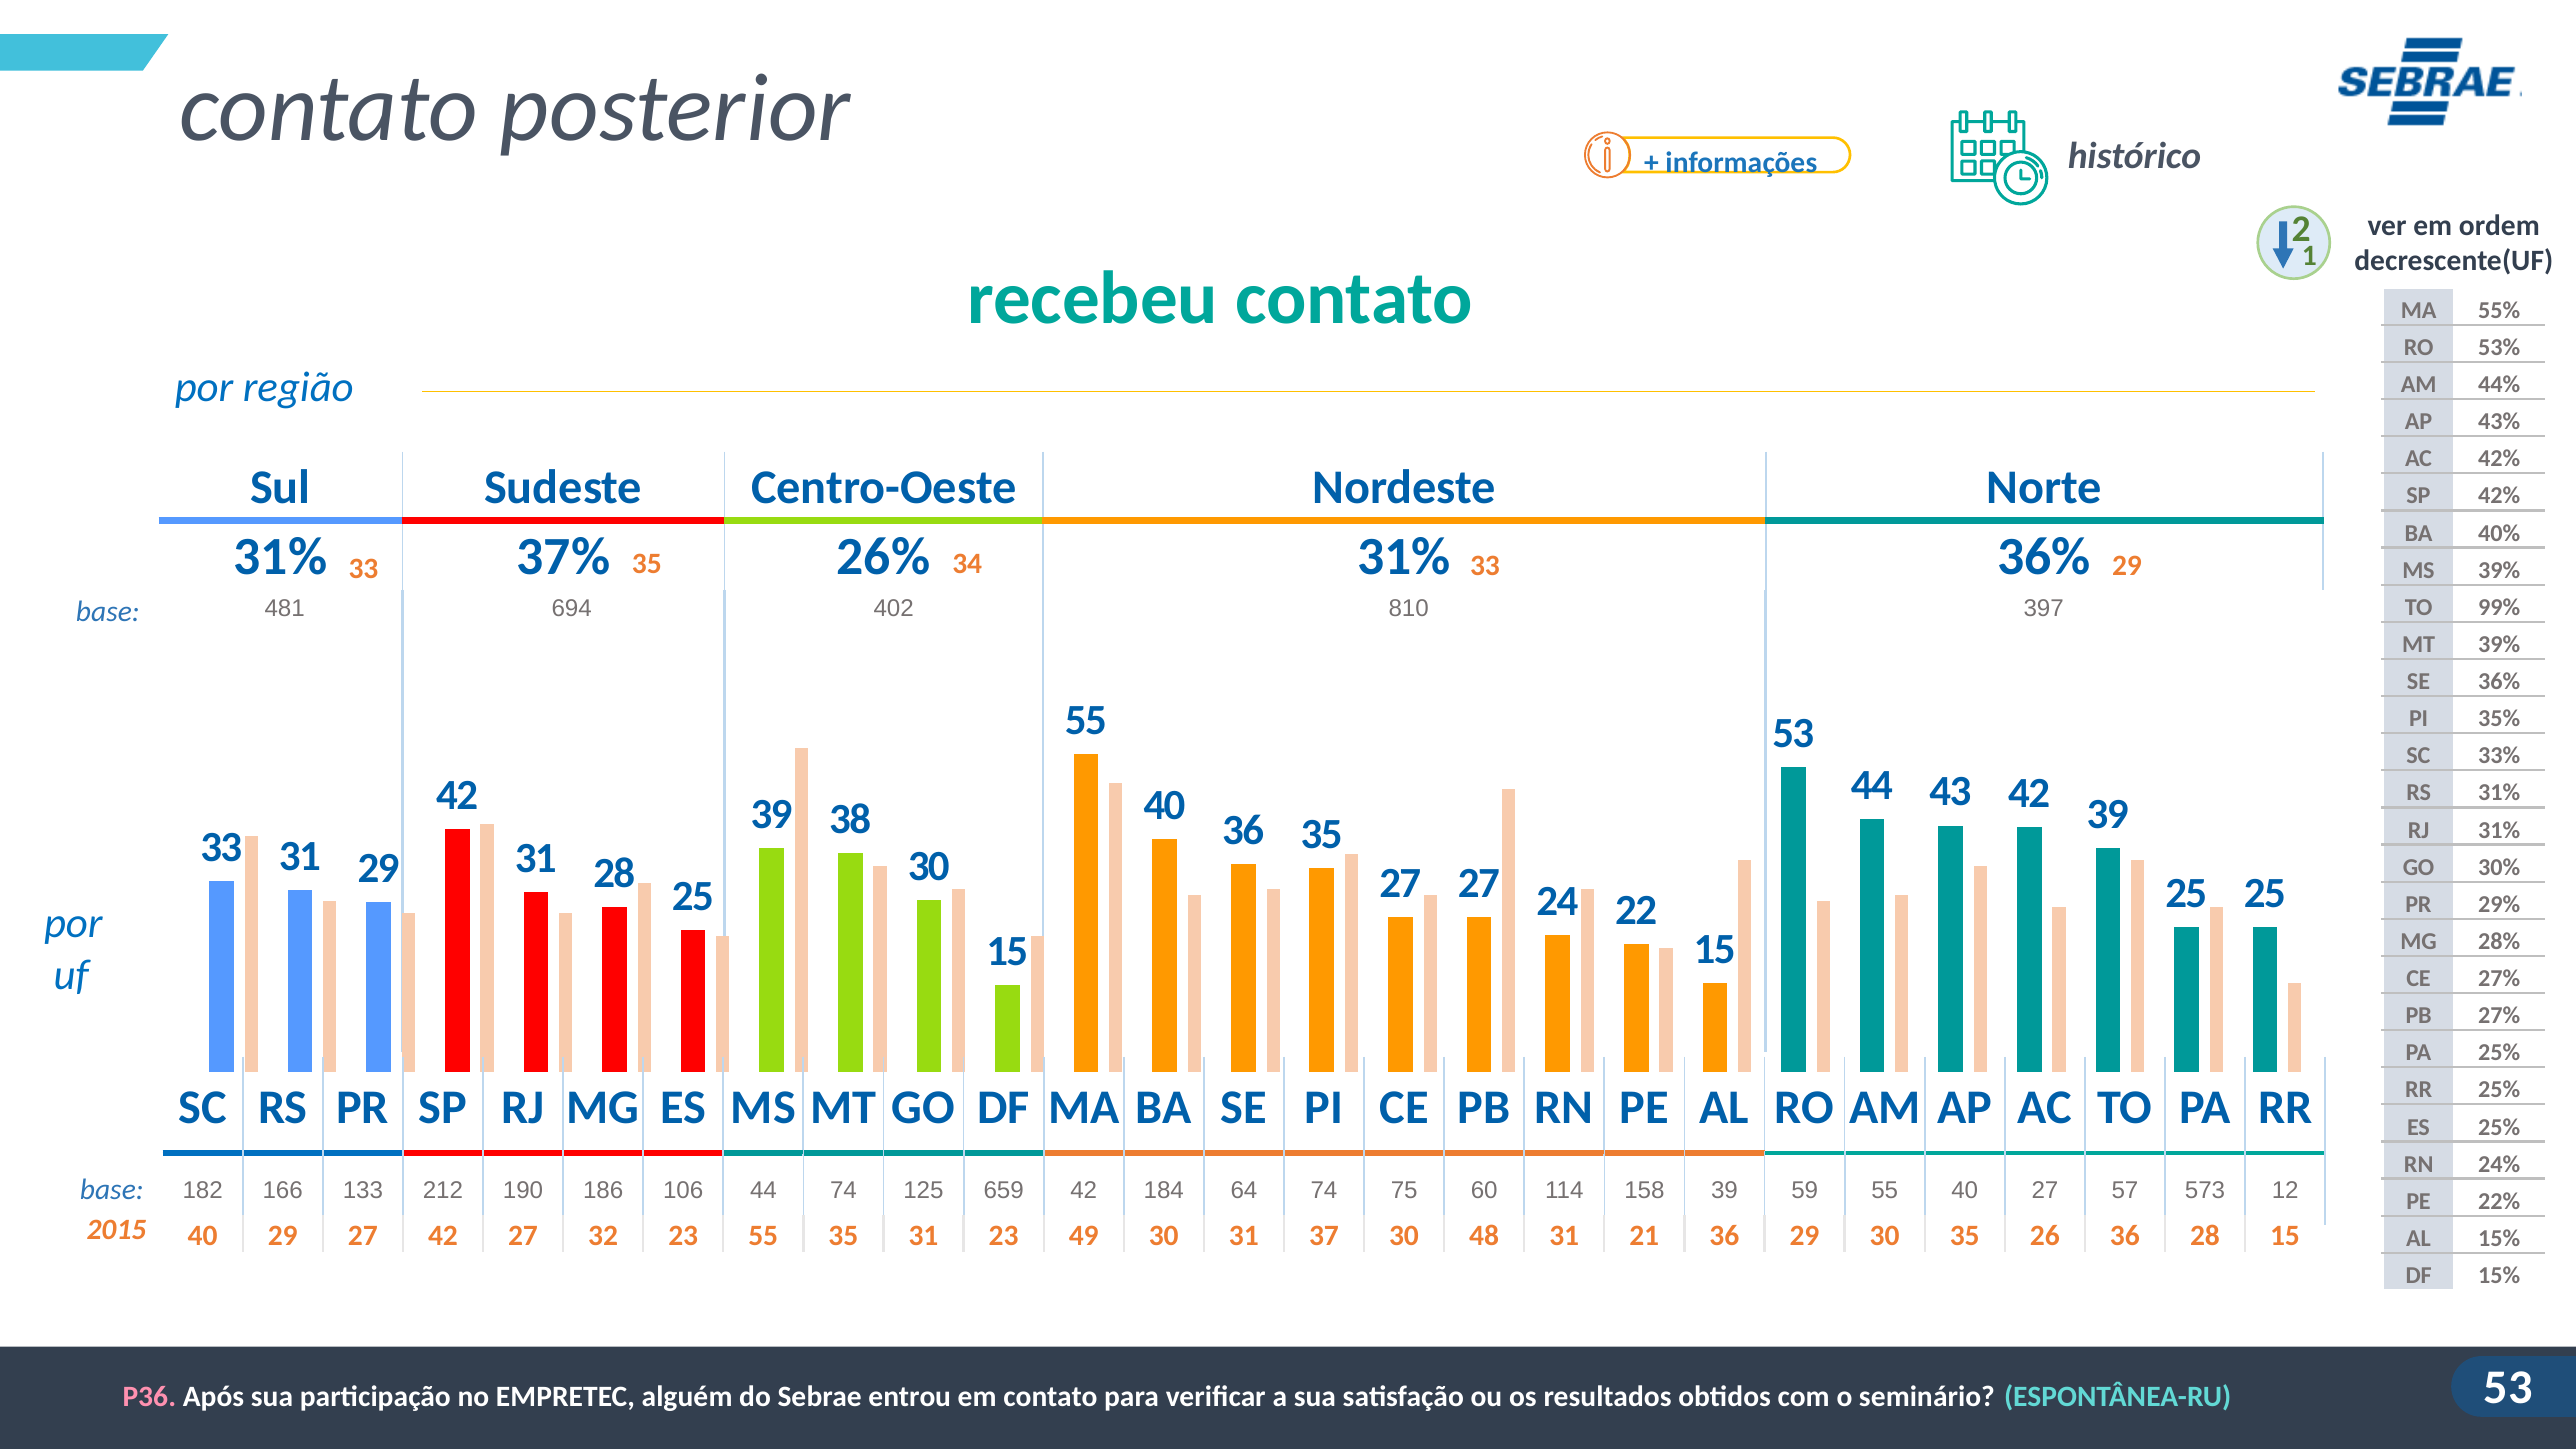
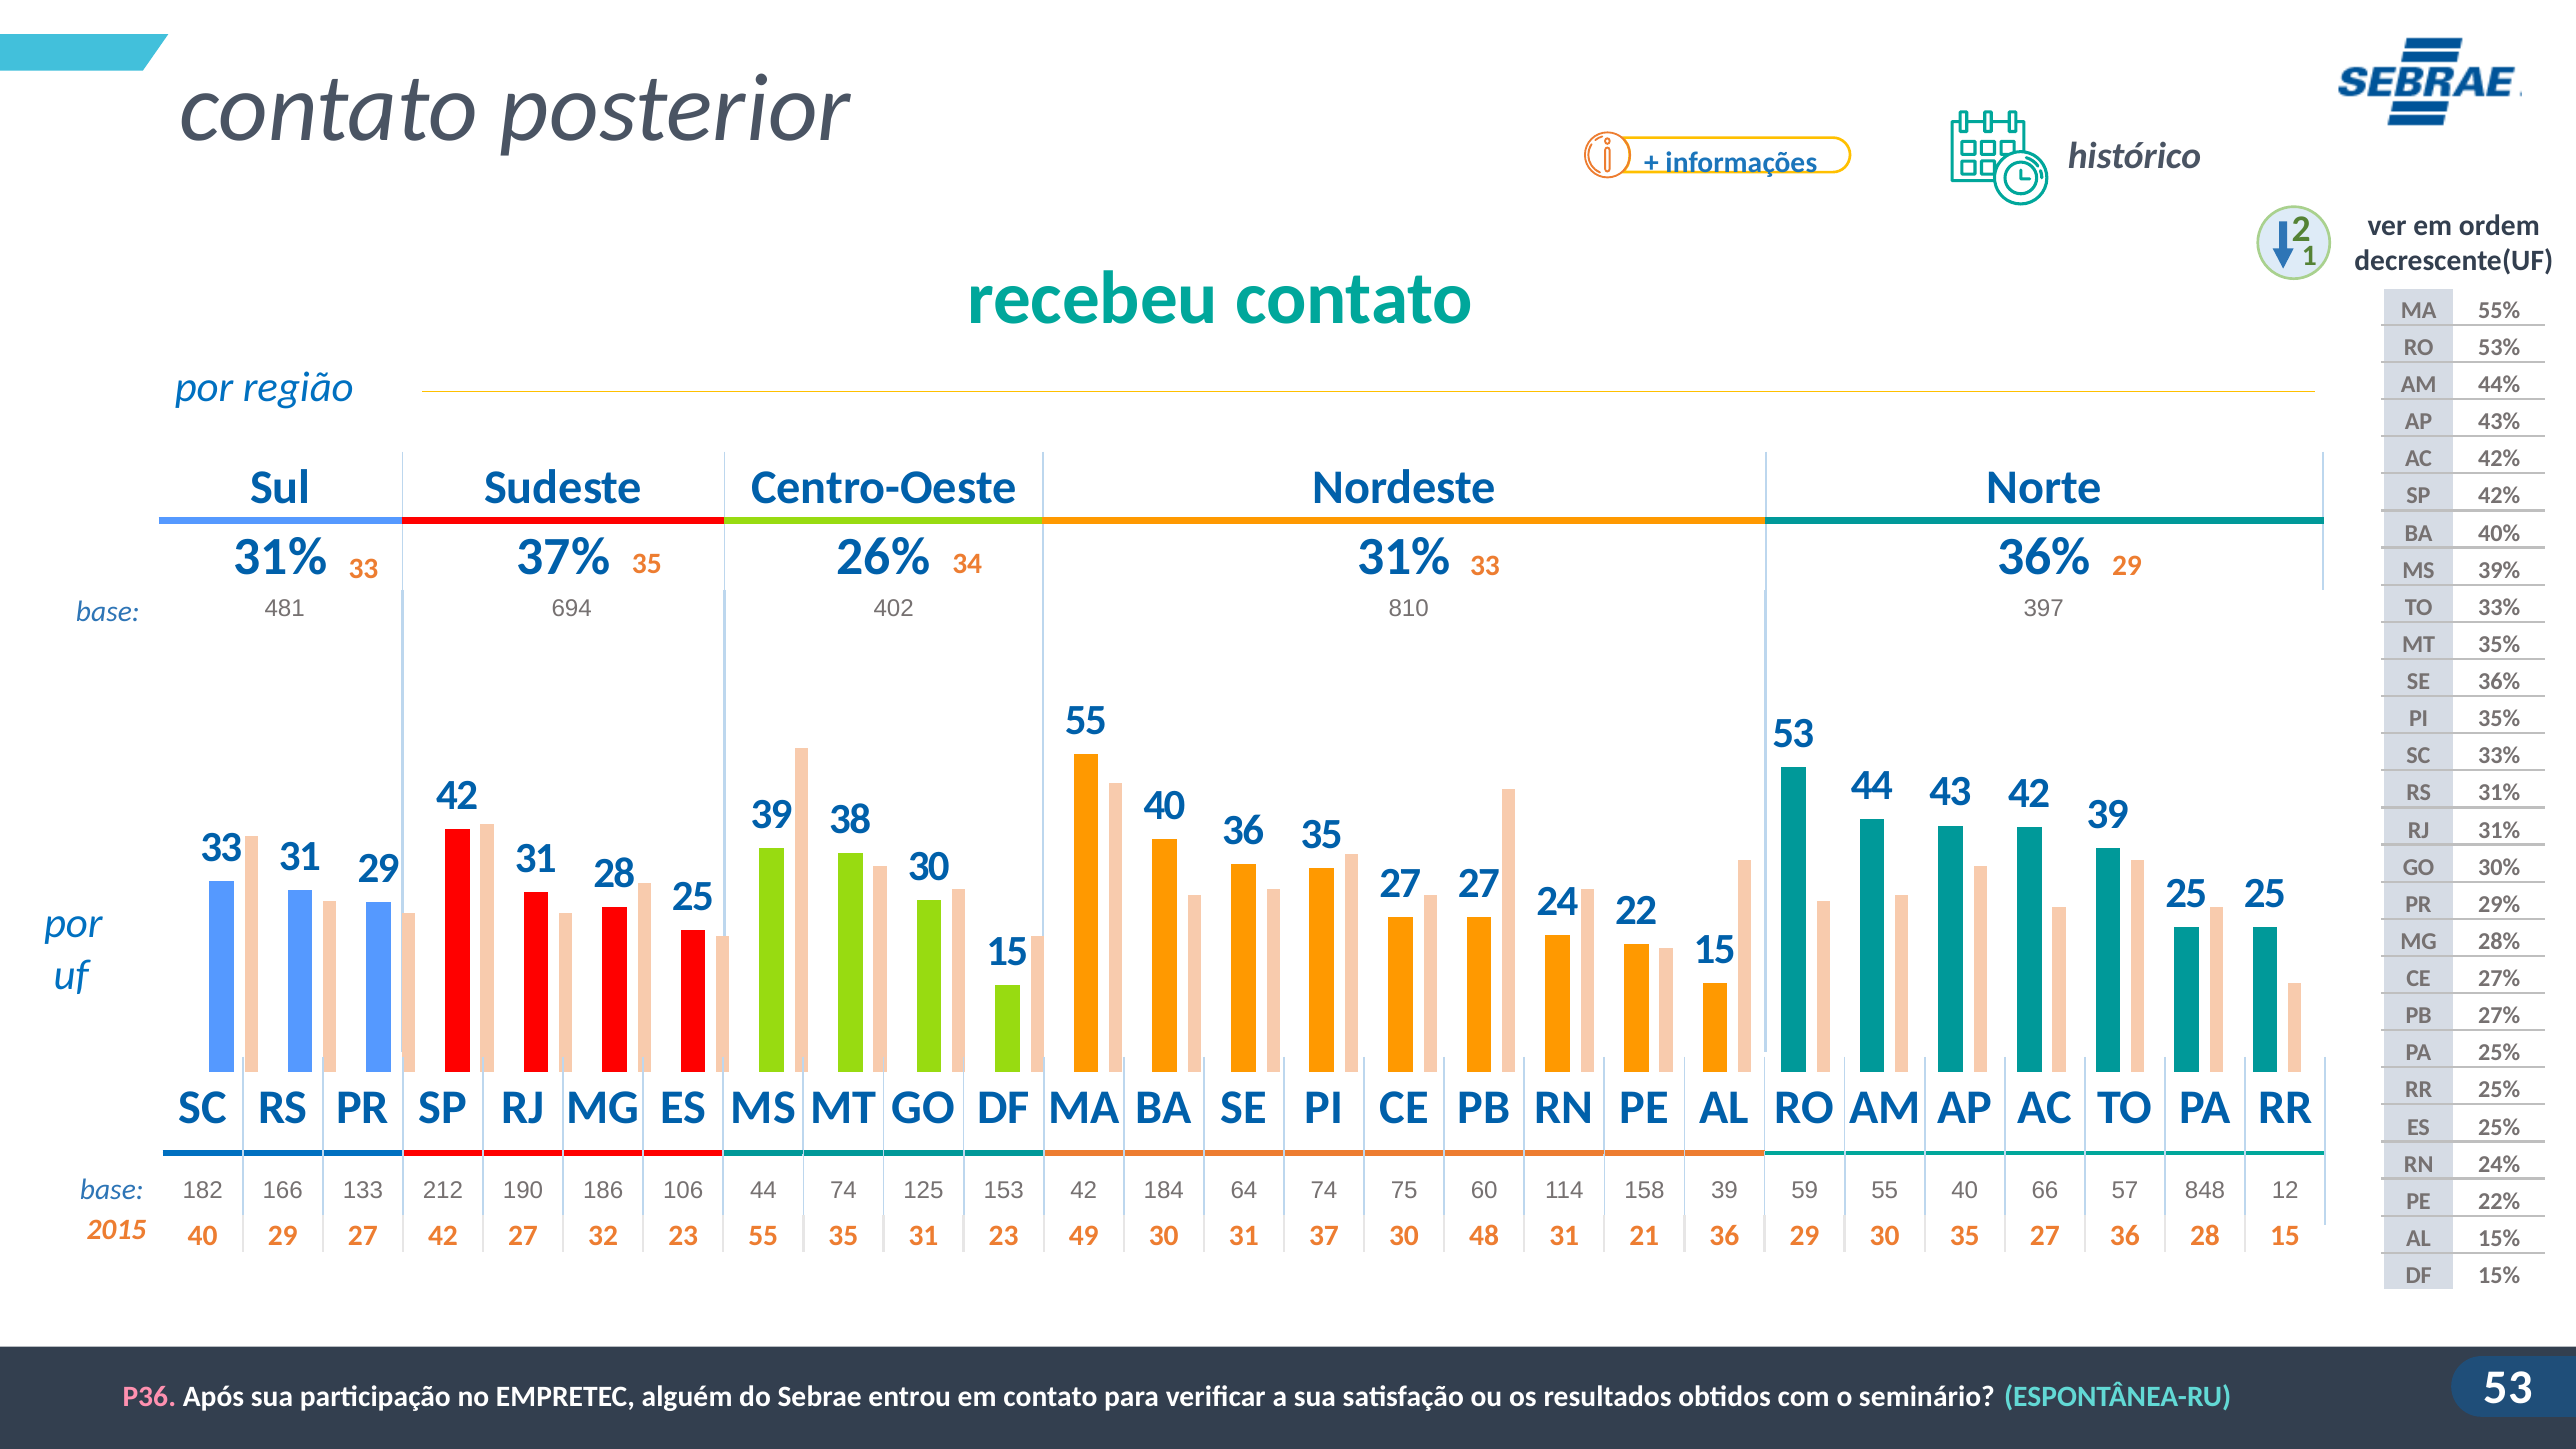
TO 99%: 99% -> 33%
MT 39%: 39% -> 35%
659: 659 -> 153
40 27: 27 -> 66
573: 573 -> 848
30 35 26: 26 -> 27
